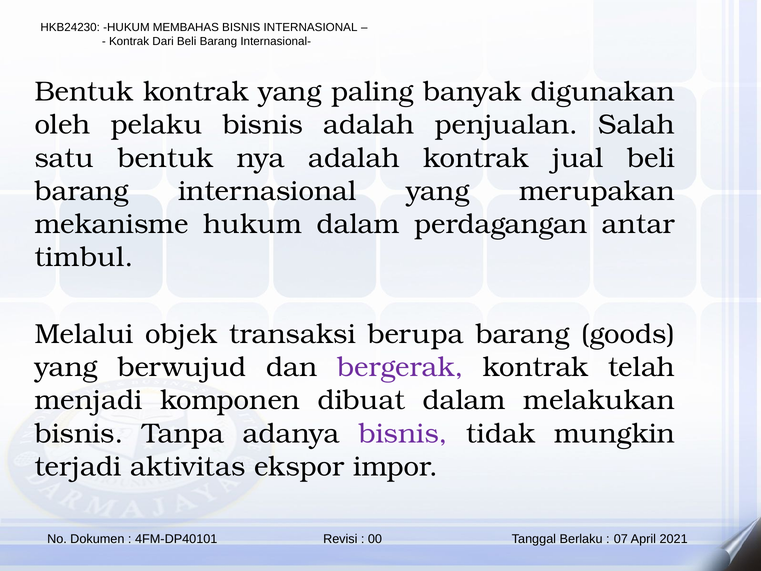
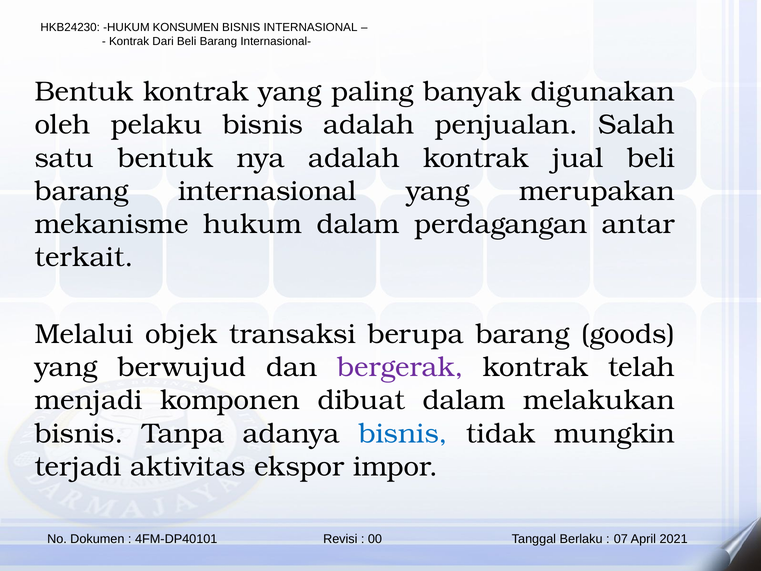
MEMBAHAS: MEMBAHAS -> KONSUMEN
timbul: timbul -> terkait
bisnis at (403, 433) colour: purple -> blue
